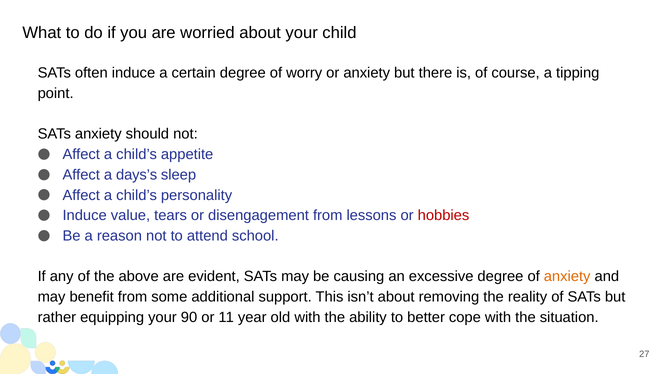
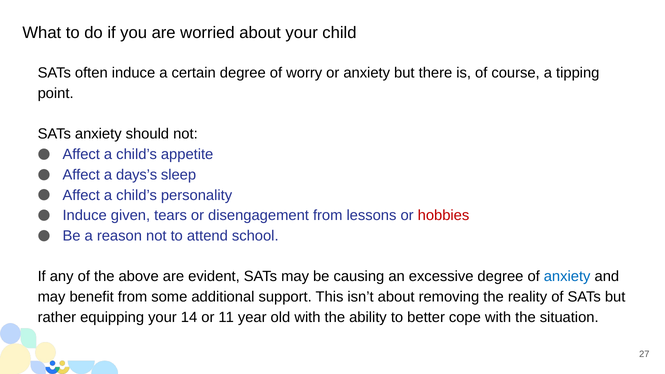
value: value -> given
anxiety at (567, 277) colour: orange -> blue
90: 90 -> 14
